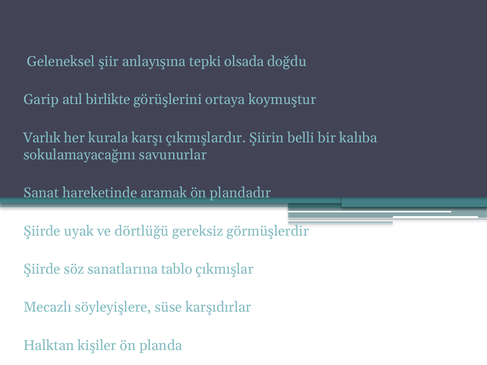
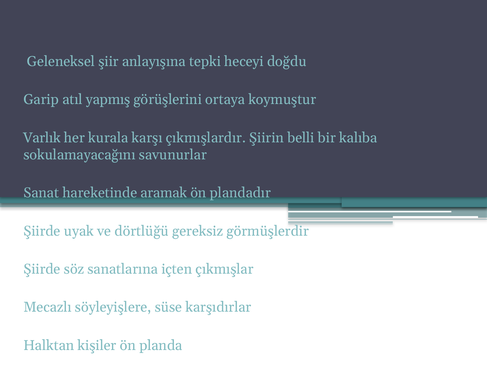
olsada: olsada -> heceyi
birlikte: birlikte -> yapmış
tablo: tablo -> içten
